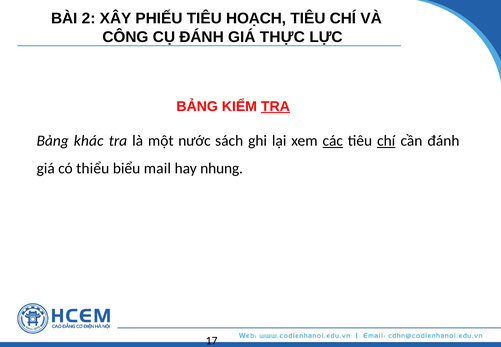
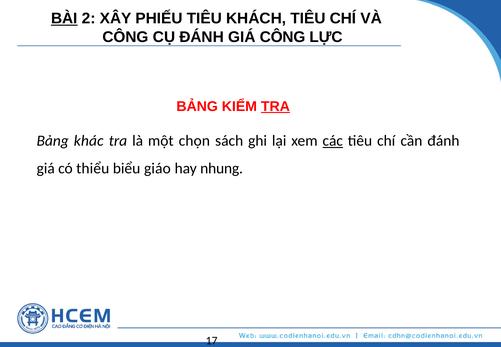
BÀI underline: none -> present
HOẠCH: HOẠCH -> KHÁCH
GIÁ THỰC: THỰC -> CÔNG
nước: nước -> chọn
chí at (386, 141) underline: present -> none
mail: mail -> giáo
